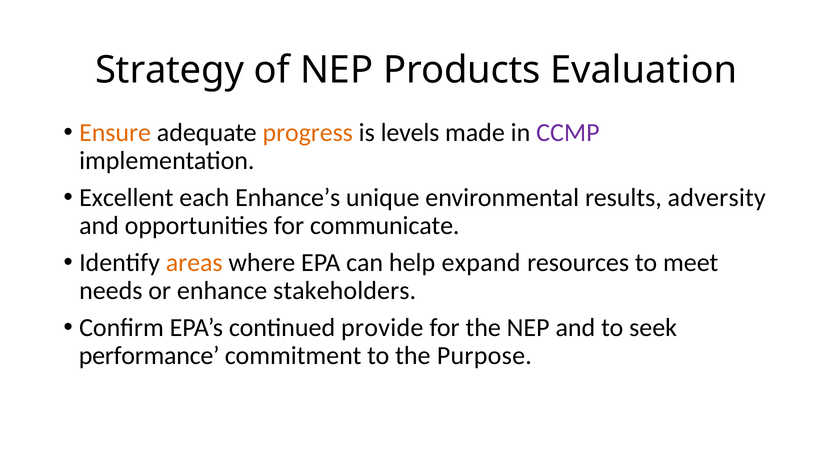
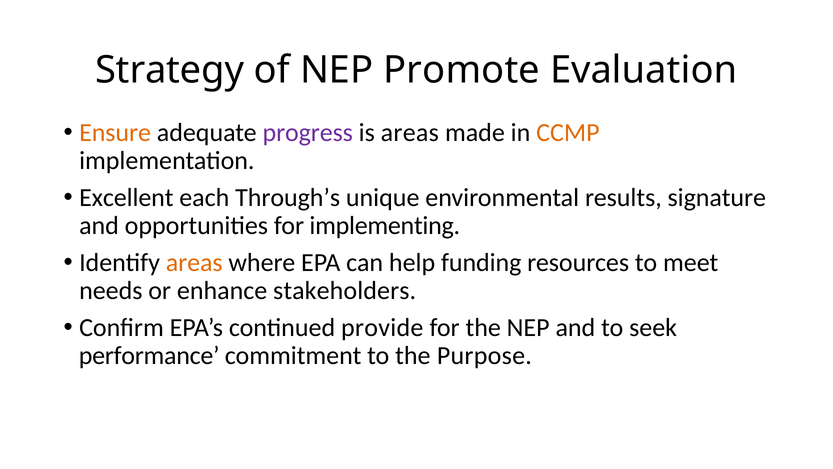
Products: Products -> Promote
progress colour: orange -> purple
is levels: levels -> areas
CCMP colour: purple -> orange
Enhance’s: Enhance’s -> Through’s
adversity: adversity -> signature
communicate: communicate -> implementing
expand: expand -> funding
